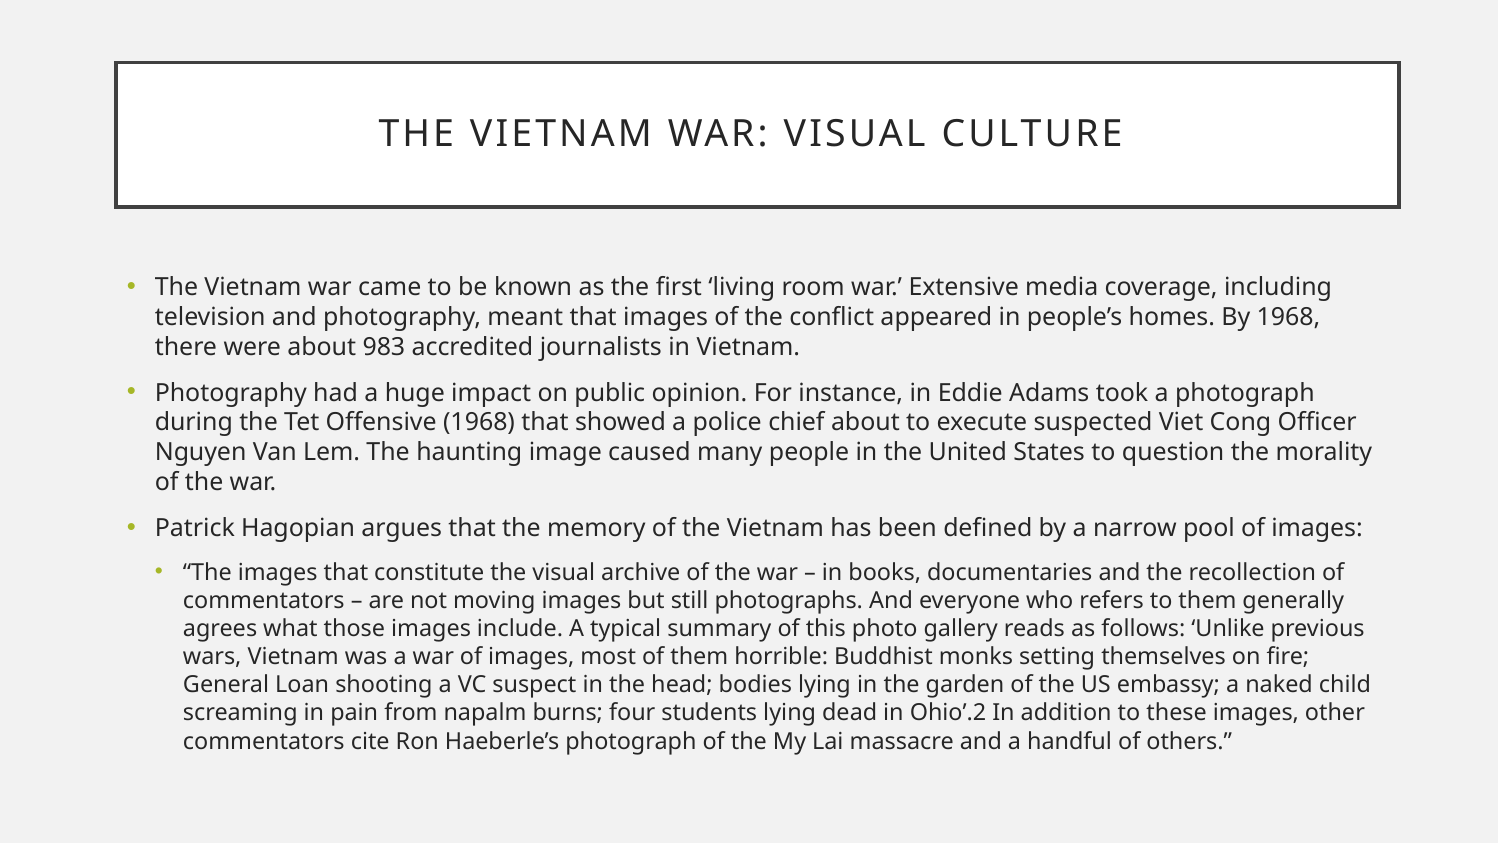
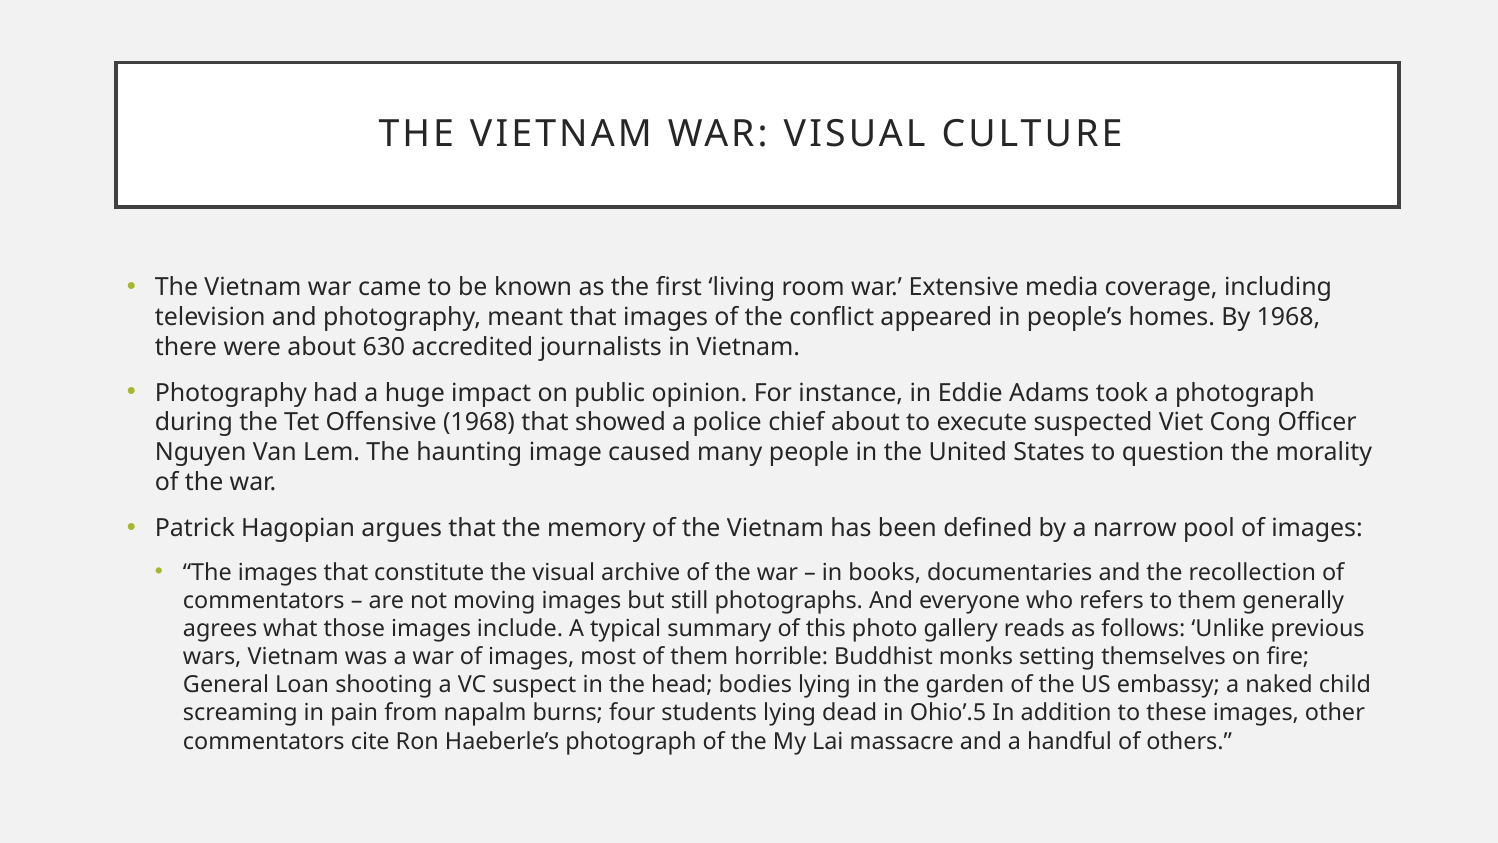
983: 983 -> 630
Ohio’.2: Ohio’.2 -> Ohio’.5
